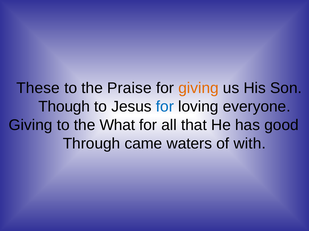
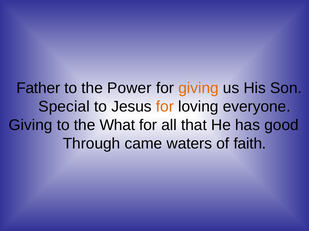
These: These -> Father
Praise: Praise -> Power
Though: Though -> Special
for at (165, 107) colour: blue -> orange
with: with -> faith
